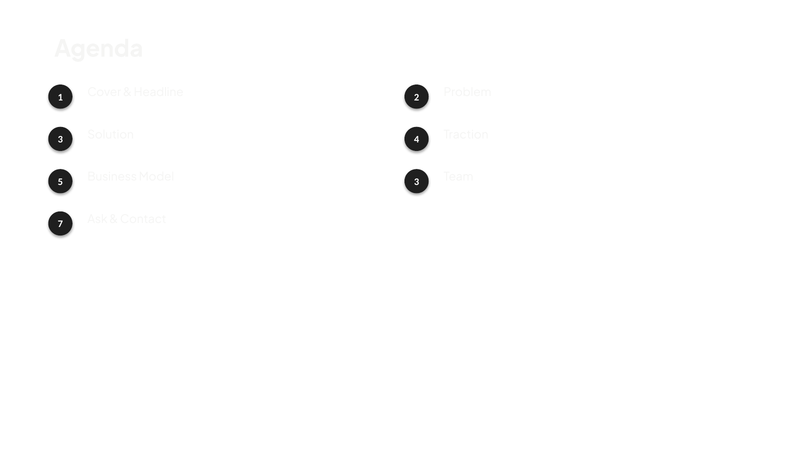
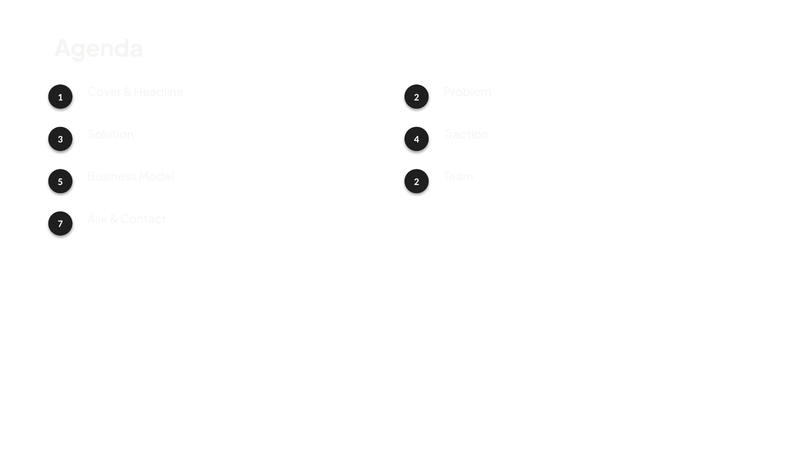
Model 3: 3 -> 2
